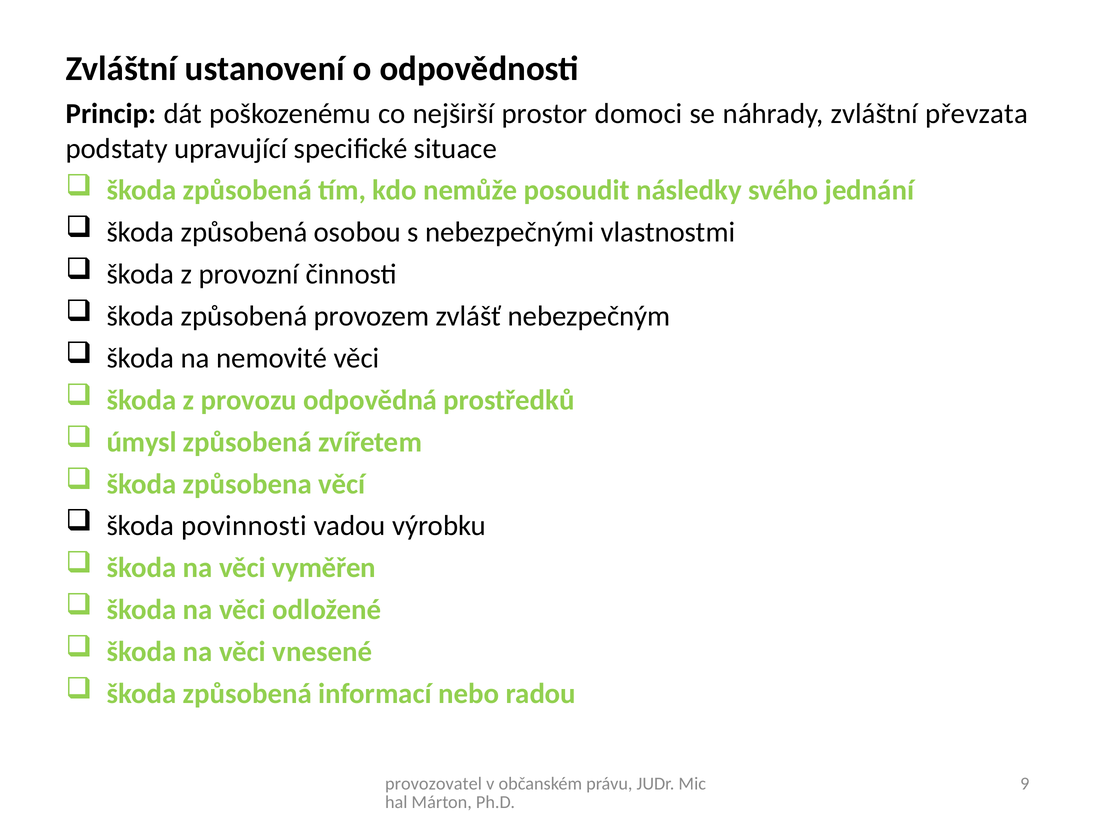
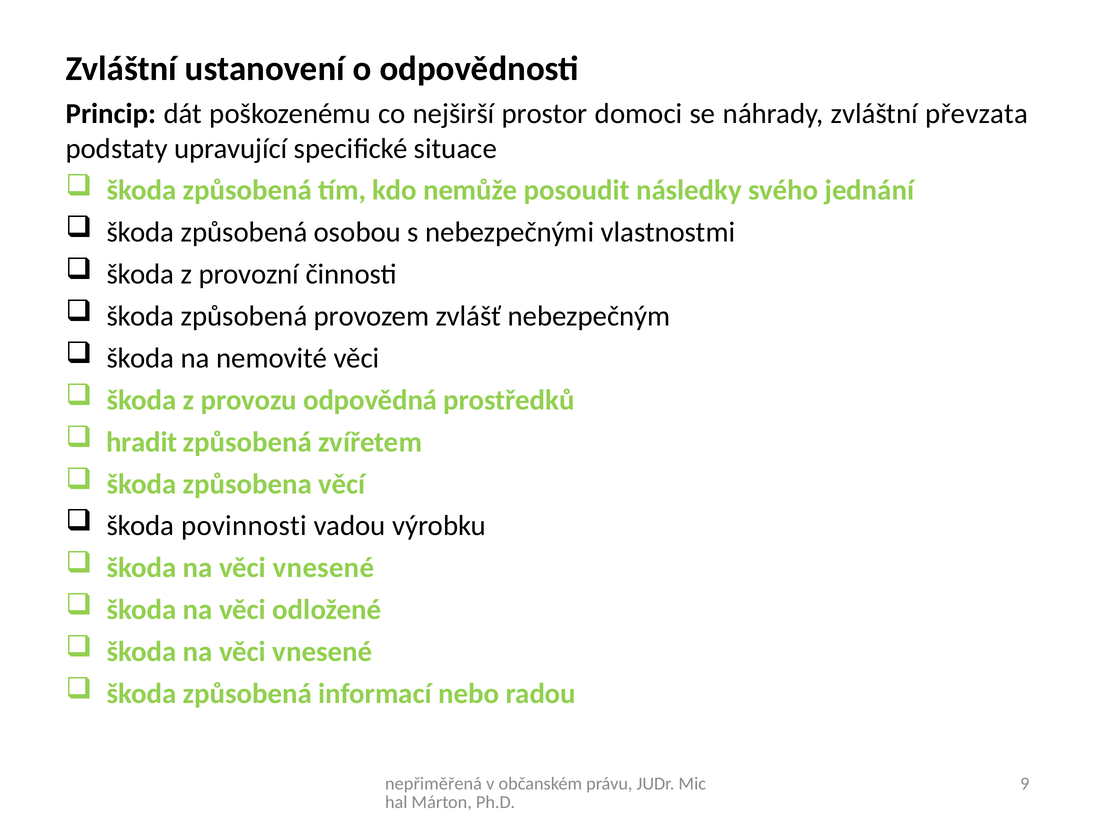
úmysl: úmysl -> hradit
vyměřen at (324, 568): vyměřen -> vnesené
provozovatel: provozovatel -> nepřiměřená
